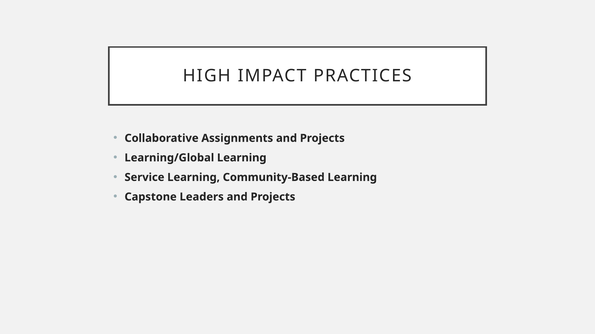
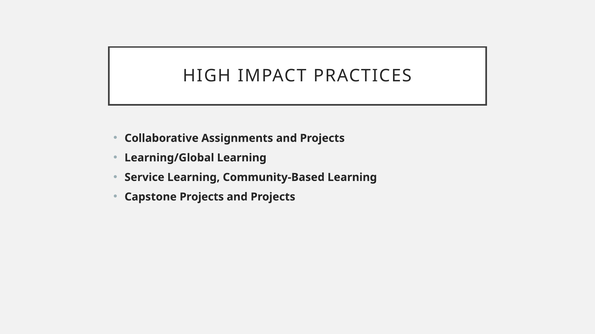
Capstone Leaders: Leaders -> Projects
